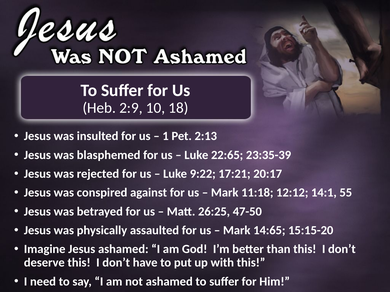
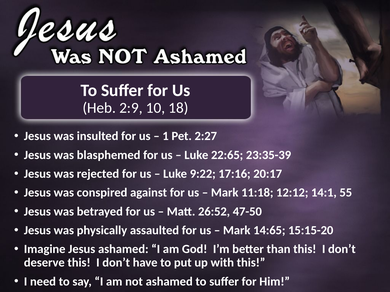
2:13: 2:13 -> 2:27
17:21: 17:21 -> 17:16
26:25: 26:25 -> 26:52
